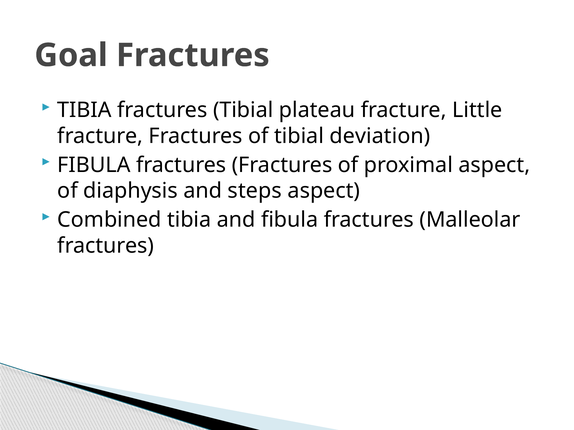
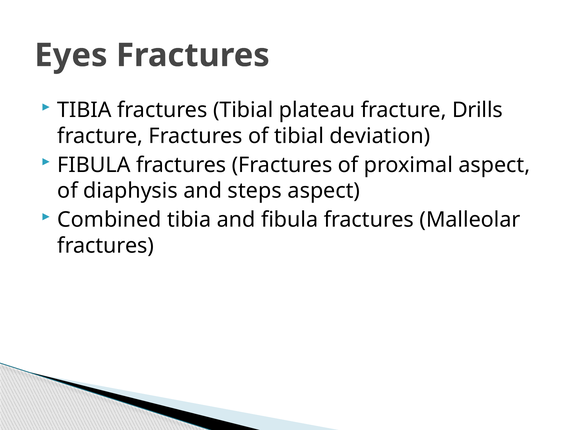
Goal: Goal -> Eyes
Little: Little -> Drills
